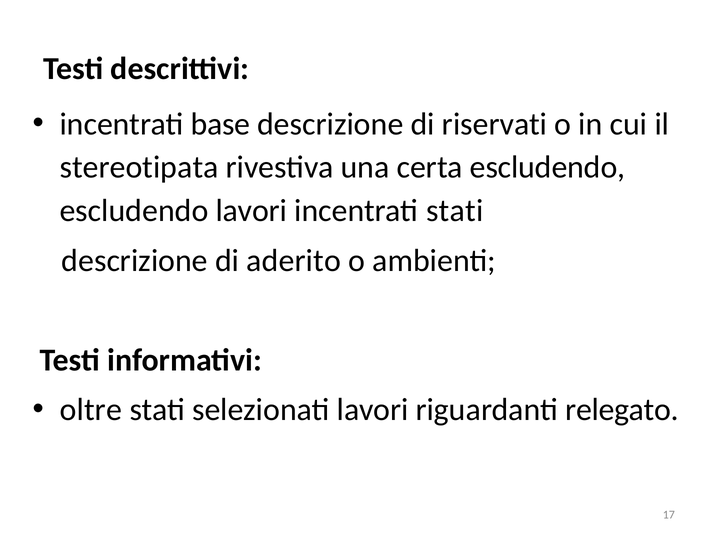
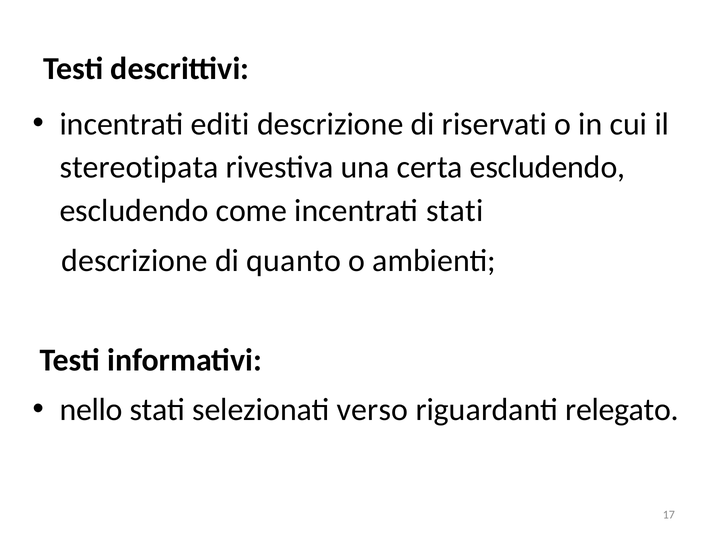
base: base -> editi
escludendo lavori: lavori -> come
aderito: aderito -> quanto
oltre: oltre -> nello
selezionati lavori: lavori -> verso
